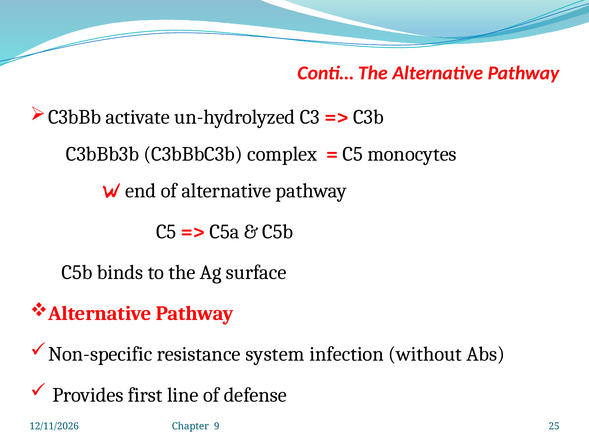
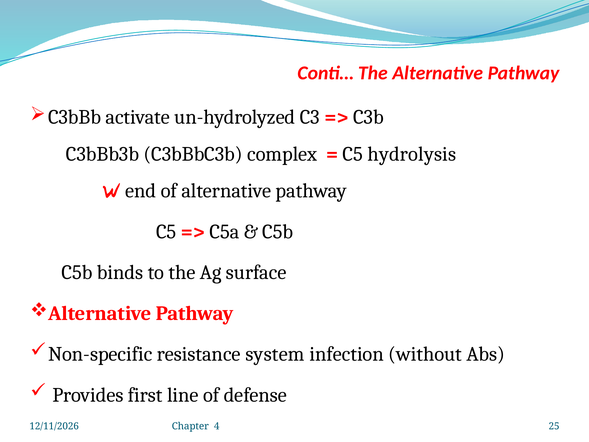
monocytes: monocytes -> hydrolysis
9: 9 -> 4
